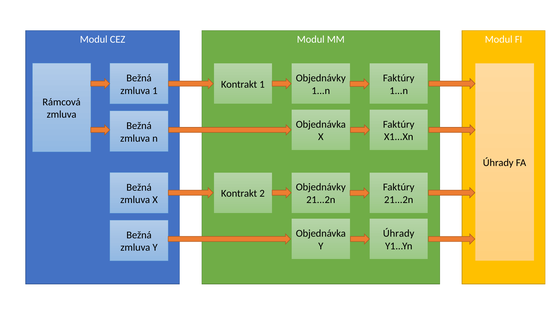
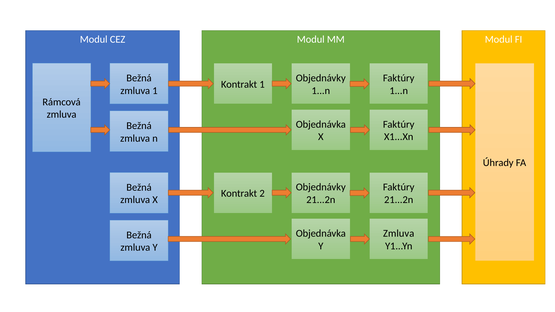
Úhrady at (399, 234): Úhrady -> Zmluva
